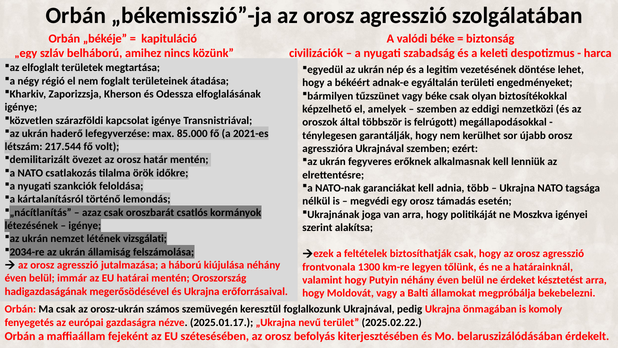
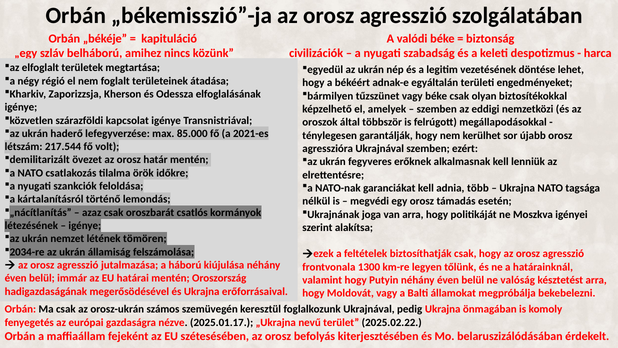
vizsgálati: vizsgálati -> tömören
érdeket: érdeket -> valóság
